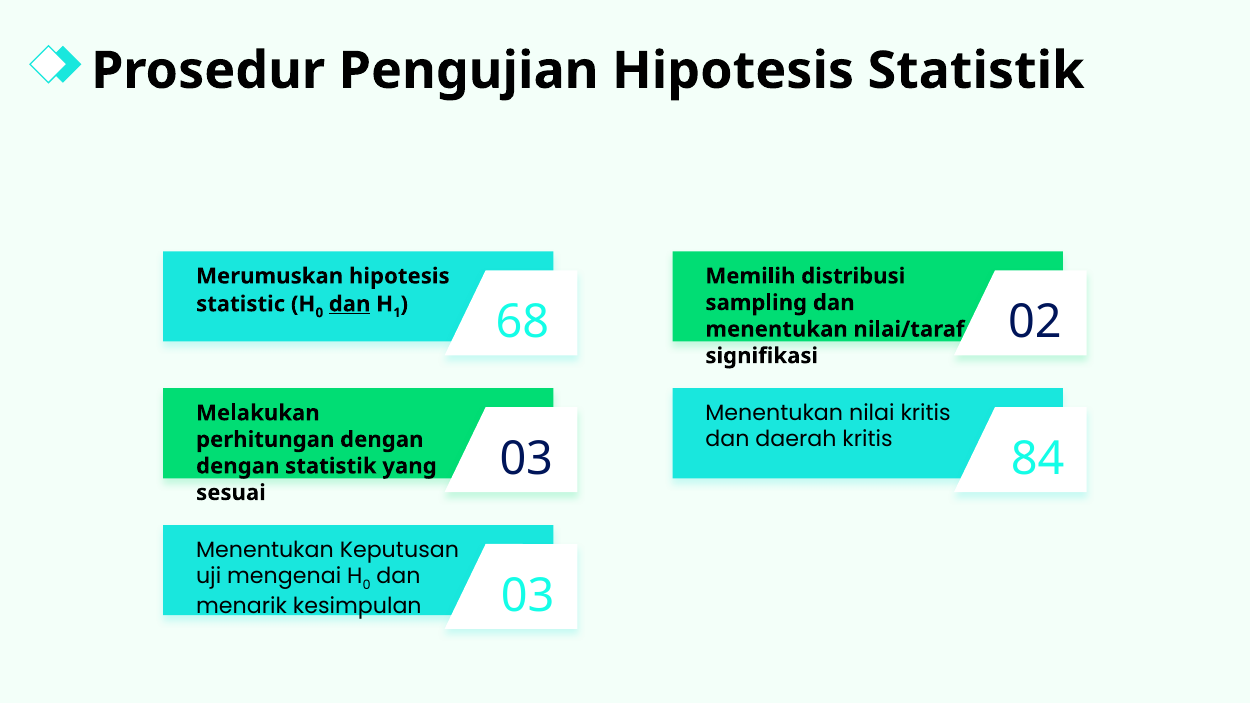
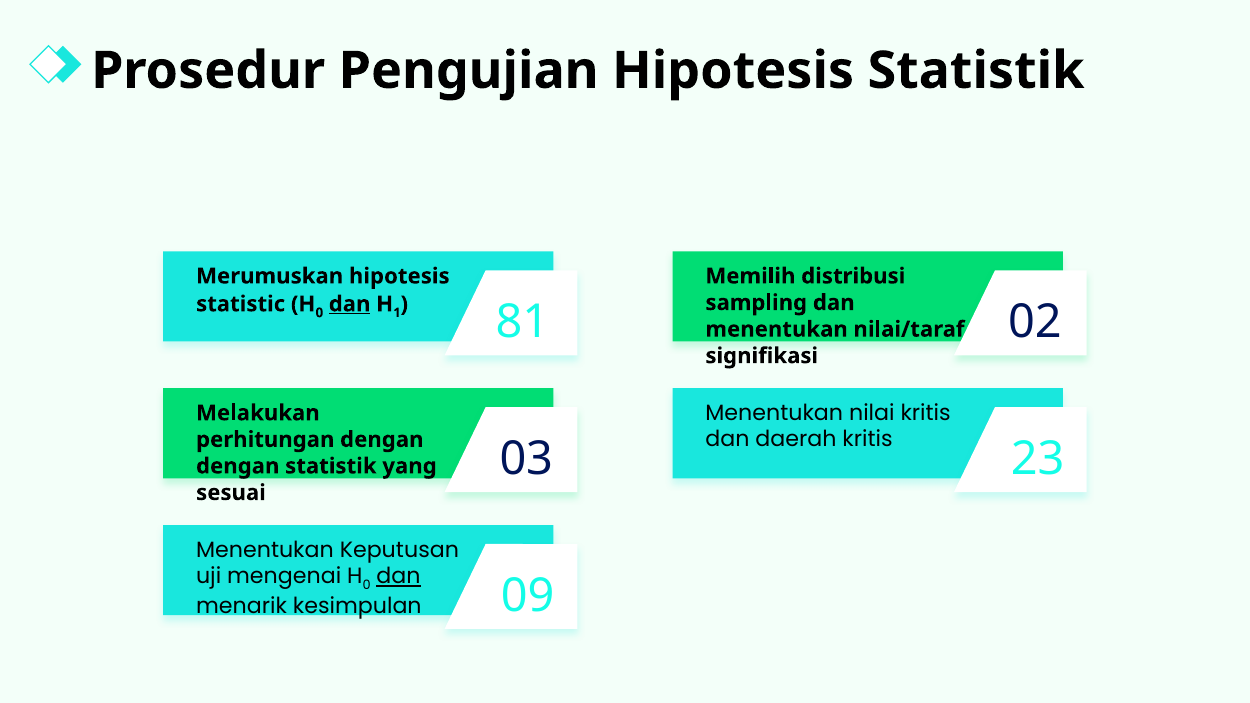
68: 68 -> 81
84: 84 -> 23
dan at (399, 576) underline: none -> present
kesimpulan 03: 03 -> 09
